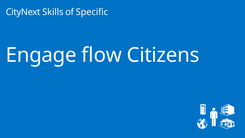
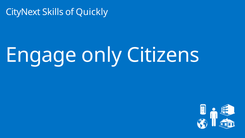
Specific: Specific -> Quickly
flow: flow -> only
